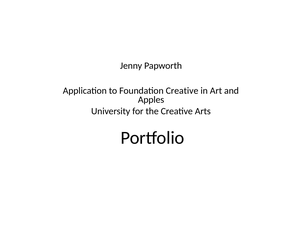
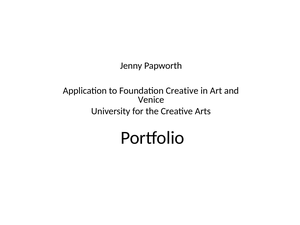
Apples: Apples -> Venice
